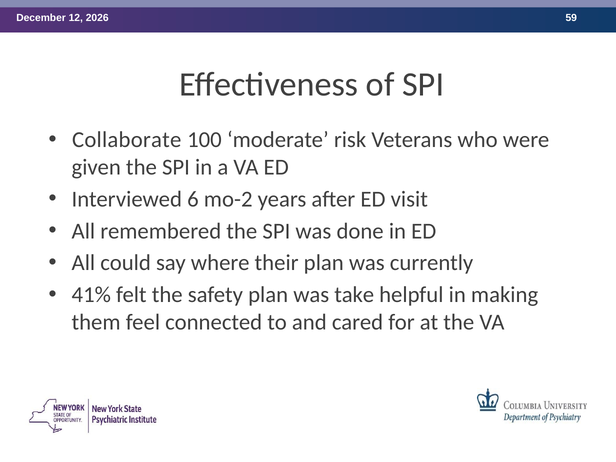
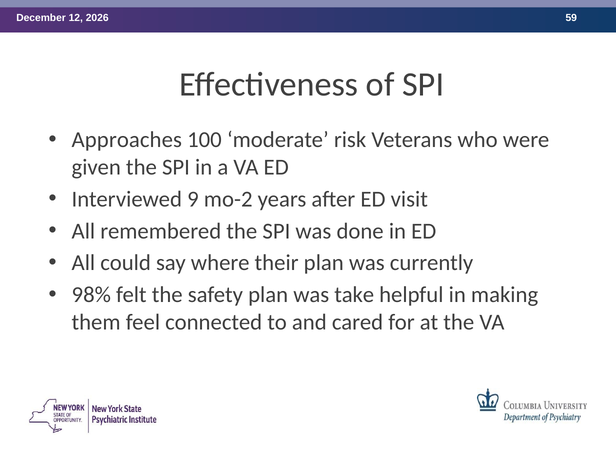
Collaborate: Collaborate -> Approaches
6: 6 -> 9
41%: 41% -> 98%
